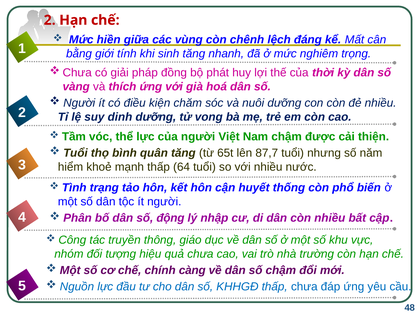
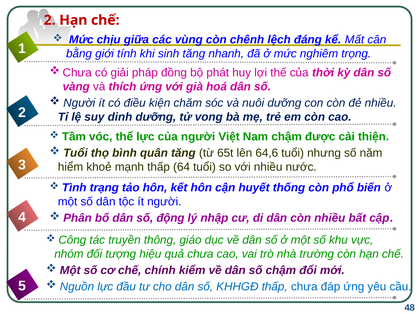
hiền: hiền -> chịu
87,7: 87,7 -> 64,6
càng: càng -> kiểm
